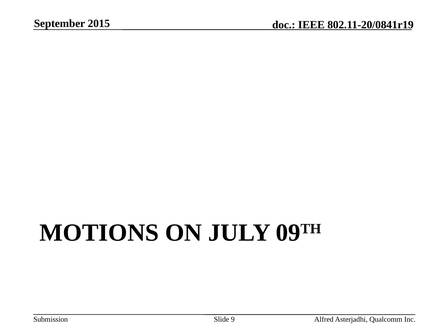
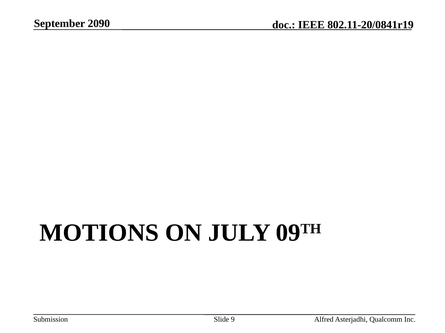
2015: 2015 -> 2090
